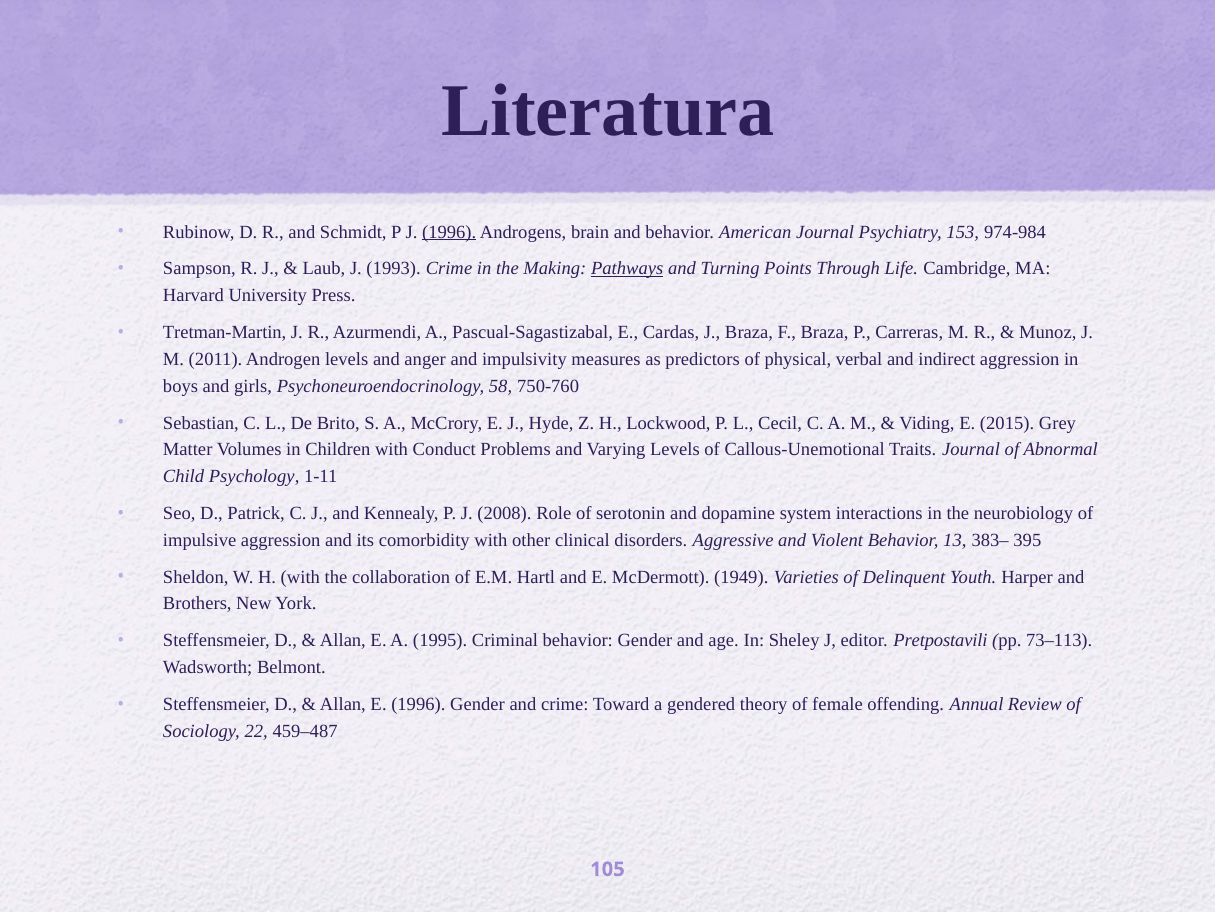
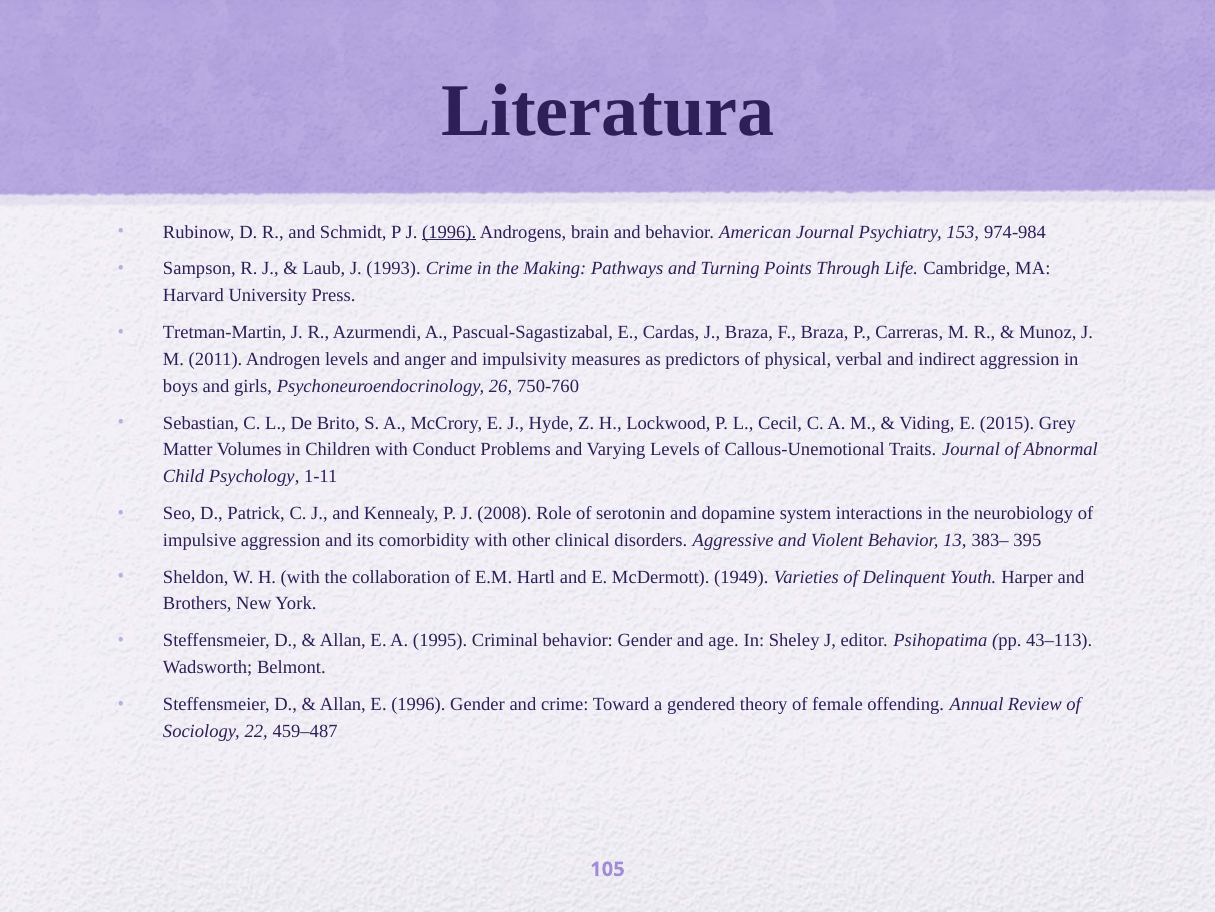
Pathways underline: present -> none
58: 58 -> 26
Pretpostavili: Pretpostavili -> Psihopatima
73–113: 73–113 -> 43–113
